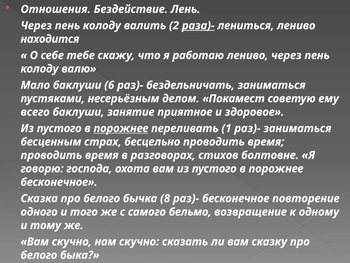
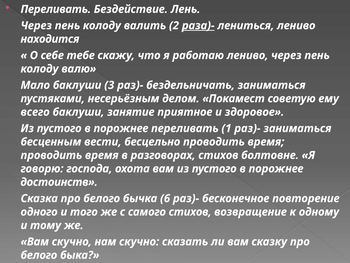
Отношения at (56, 9): Отношения -> Переливать
6: 6 -> 3
порожнее at (121, 128) underline: present -> none
страх: страх -> вести
бесконечное at (59, 182): бесконечное -> достоинств
8: 8 -> 6
самого бельмо: бельмо -> стихов
